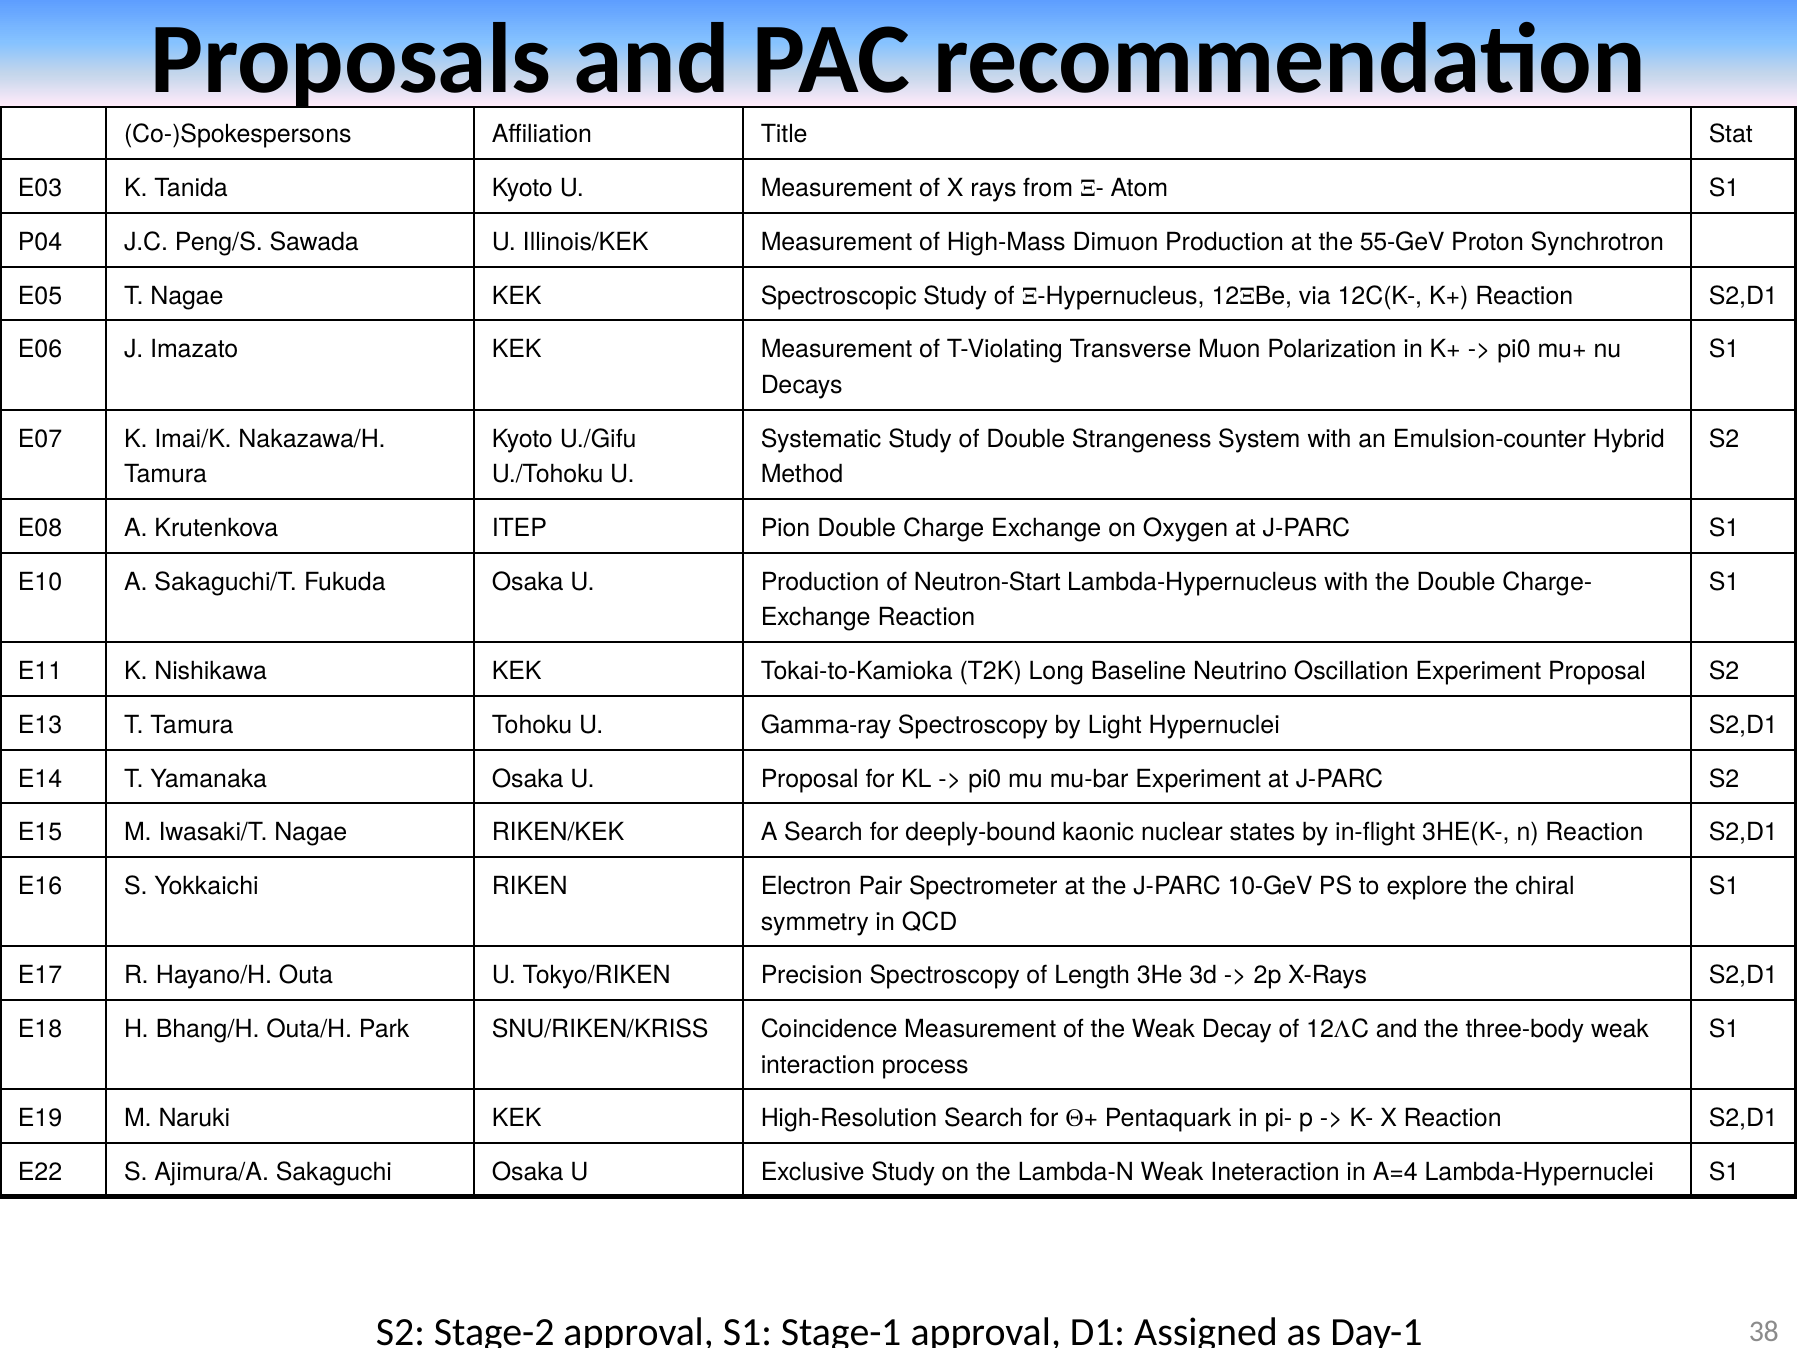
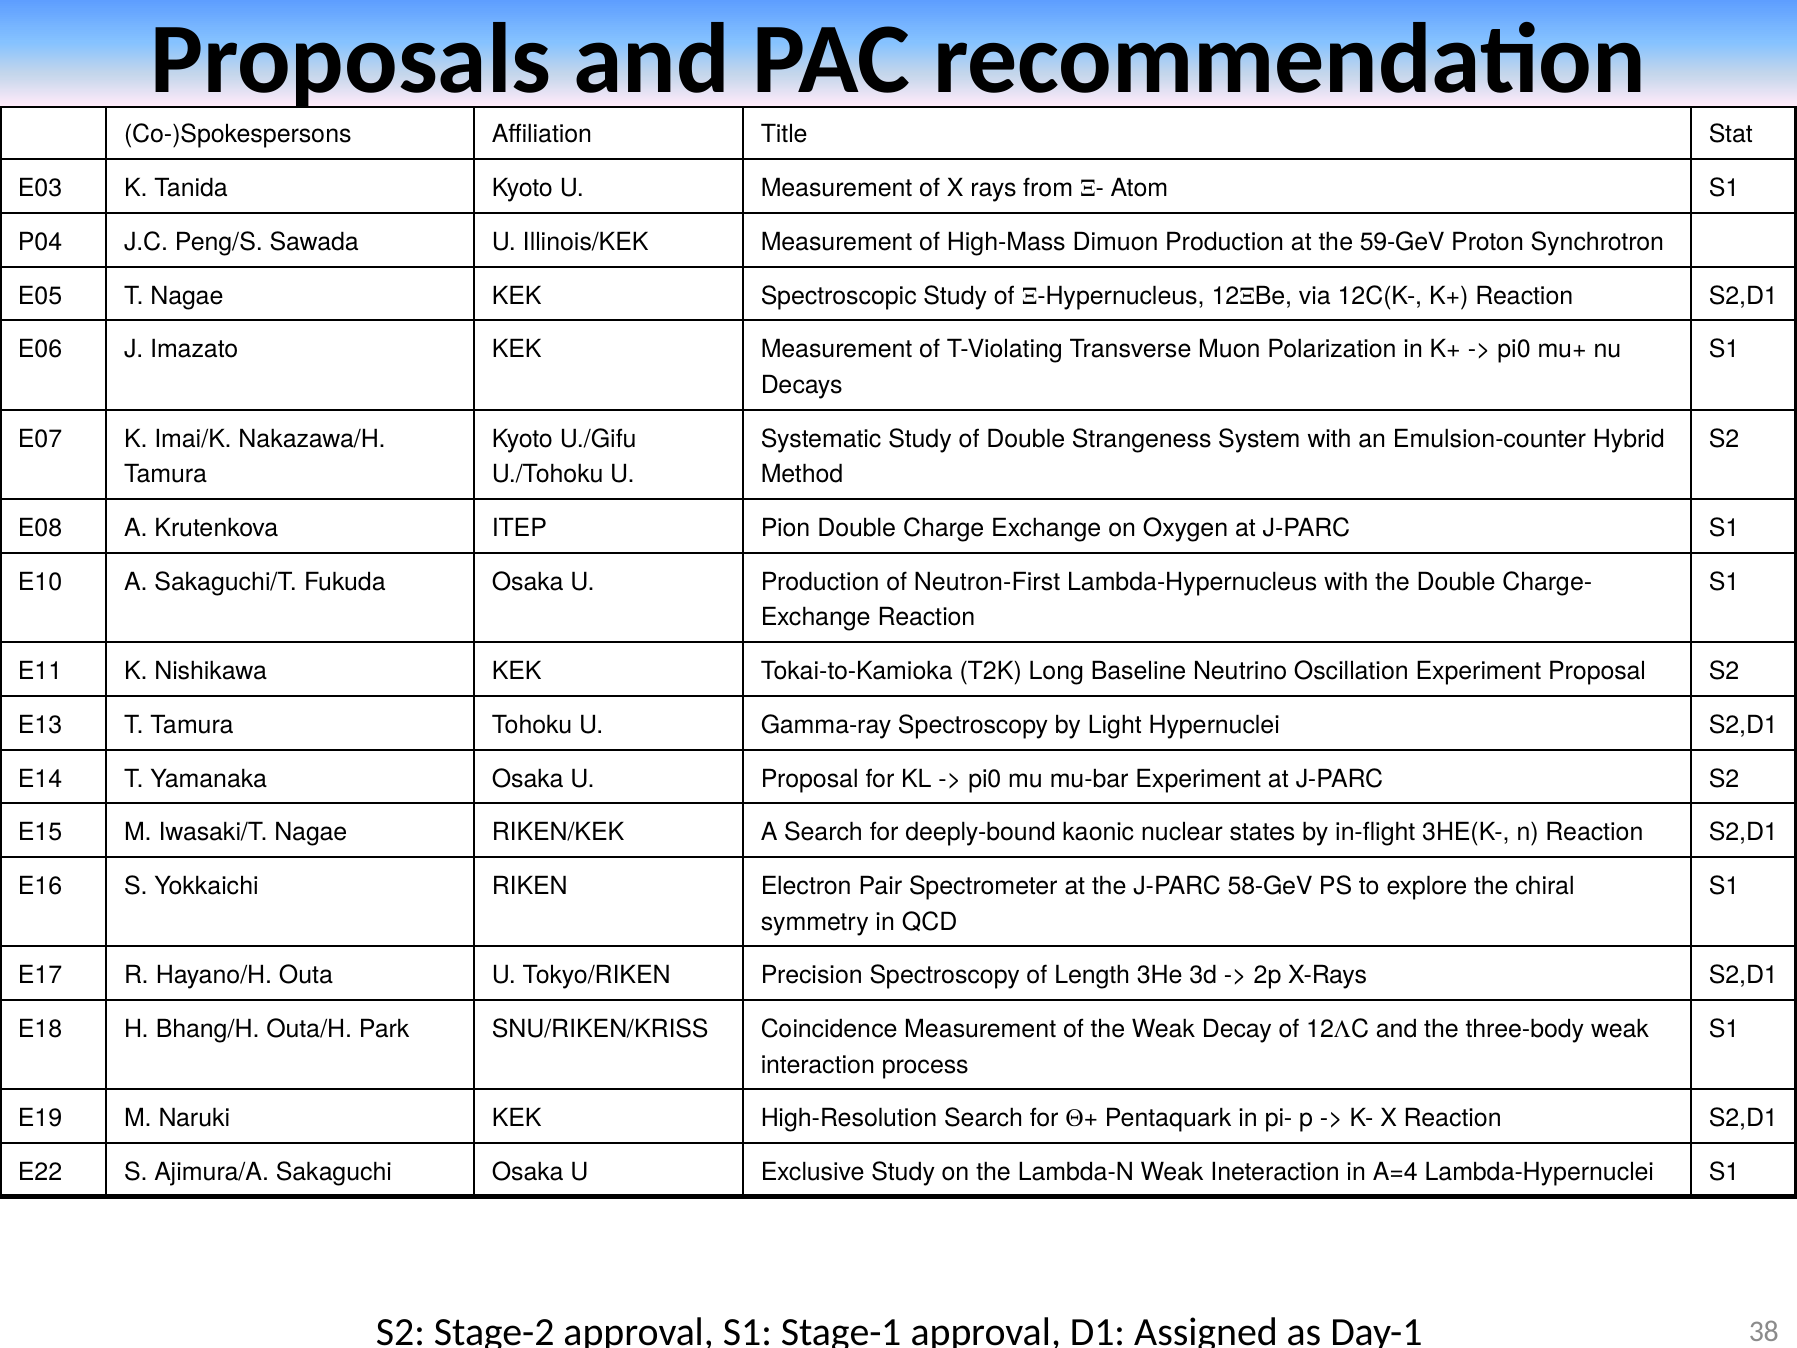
55-GeV: 55-GeV -> 59-GeV
Neutron-Start: Neutron-Start -> Neutron-First
10-GeV: 10-GeV -> 58-GeV
